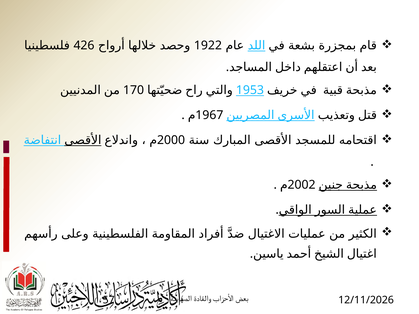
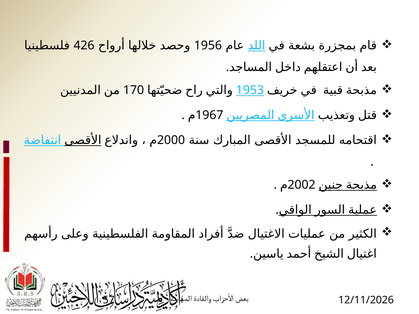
1922: 1922 -> 1956
